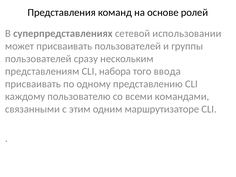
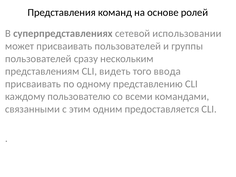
набора: набора -> видеть
маршрутизаторе: маршрутизаторе -> предоставляется
